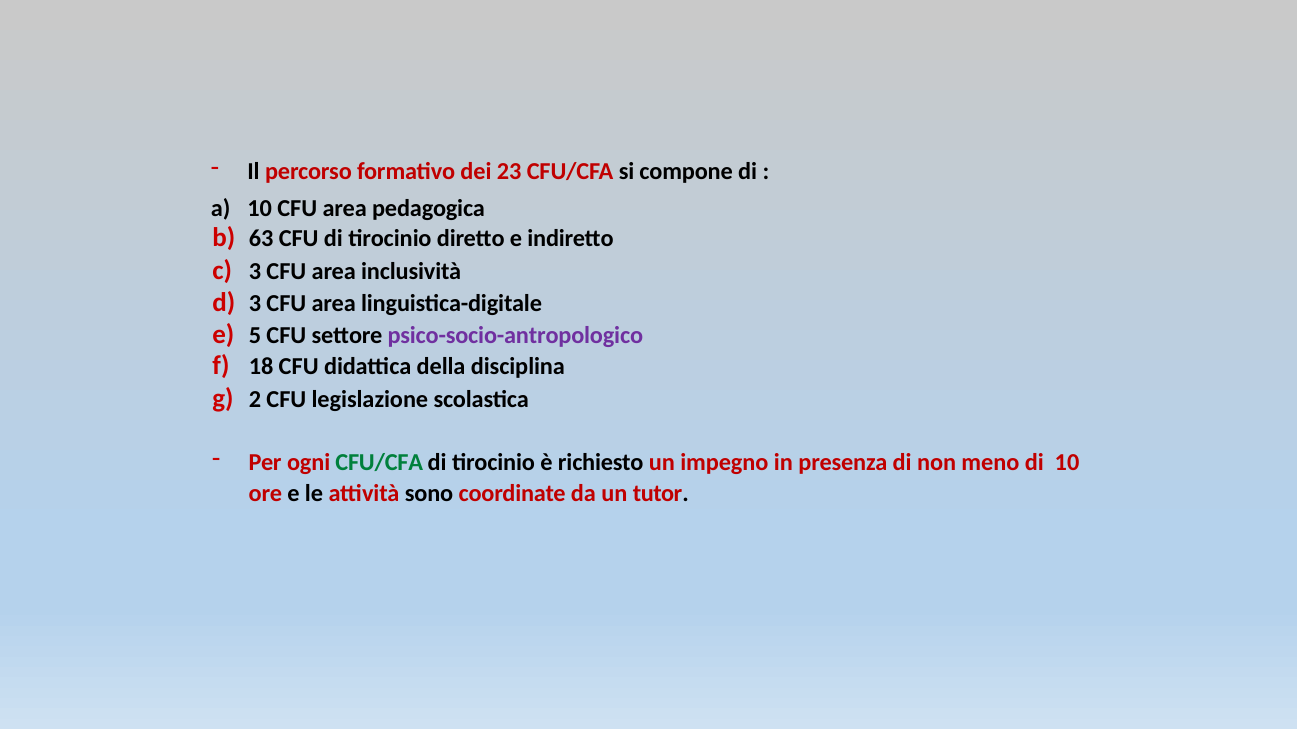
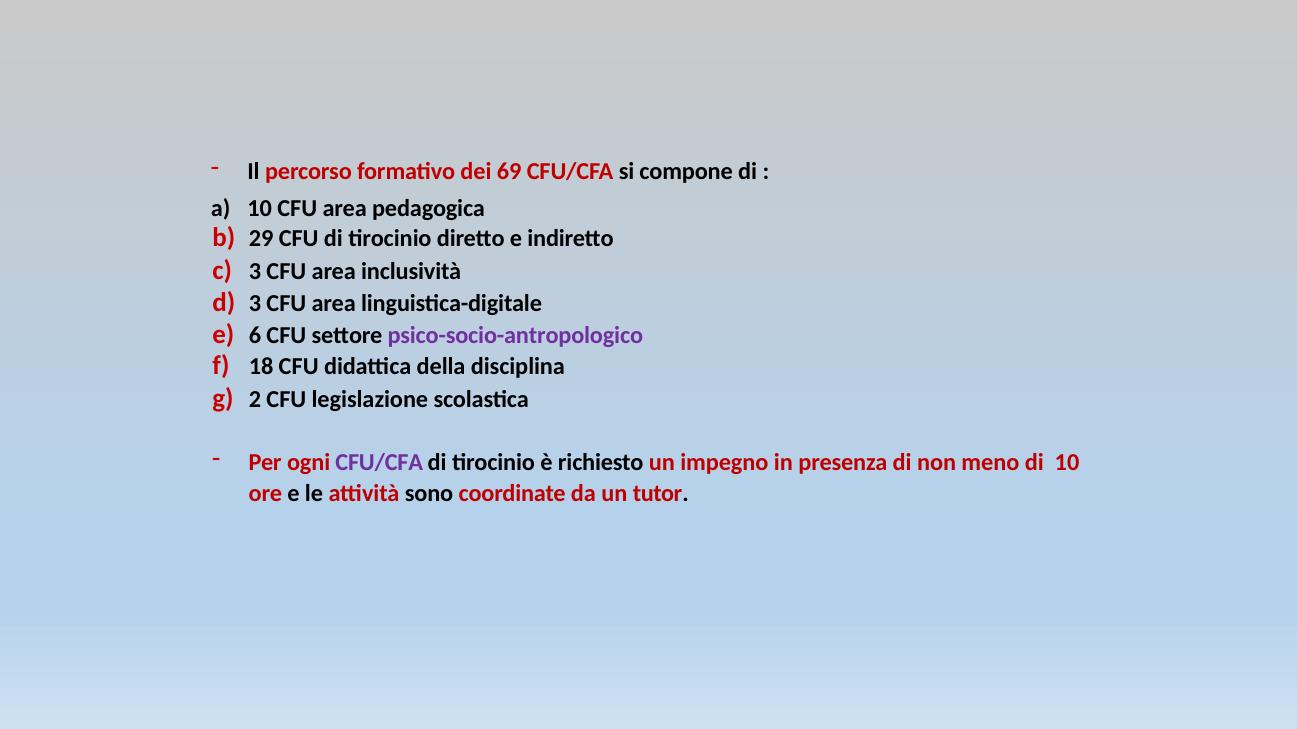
23: 23 -> 69
63: 63 -> 29
5: 5 -> 6
CFU/CFA at (379, 463) colour: green -> purple
